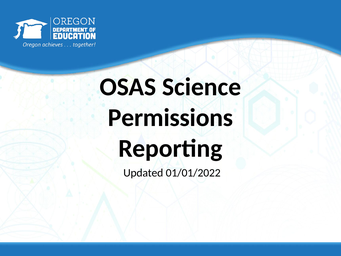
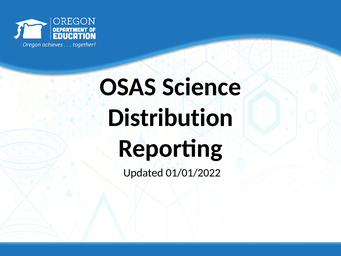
Permissions: Permissions -> Distribution
